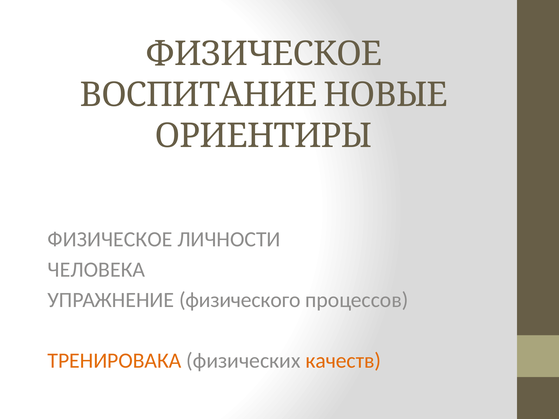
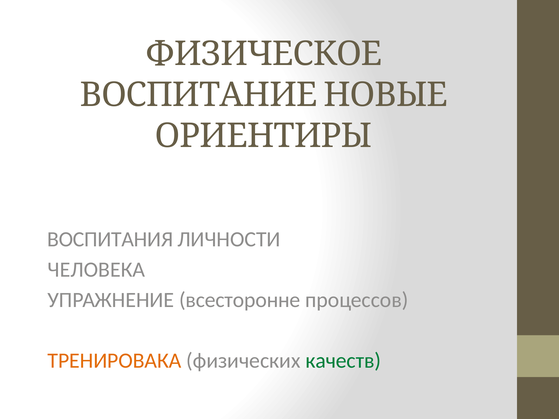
ФИЗИЧЕСКОЕ at (110, 239): ФИЗИЧЕСКОЕ -> ВОСПИТАНИЯ
физического: физического -> всесторонне
качеств colour: orange -> green
